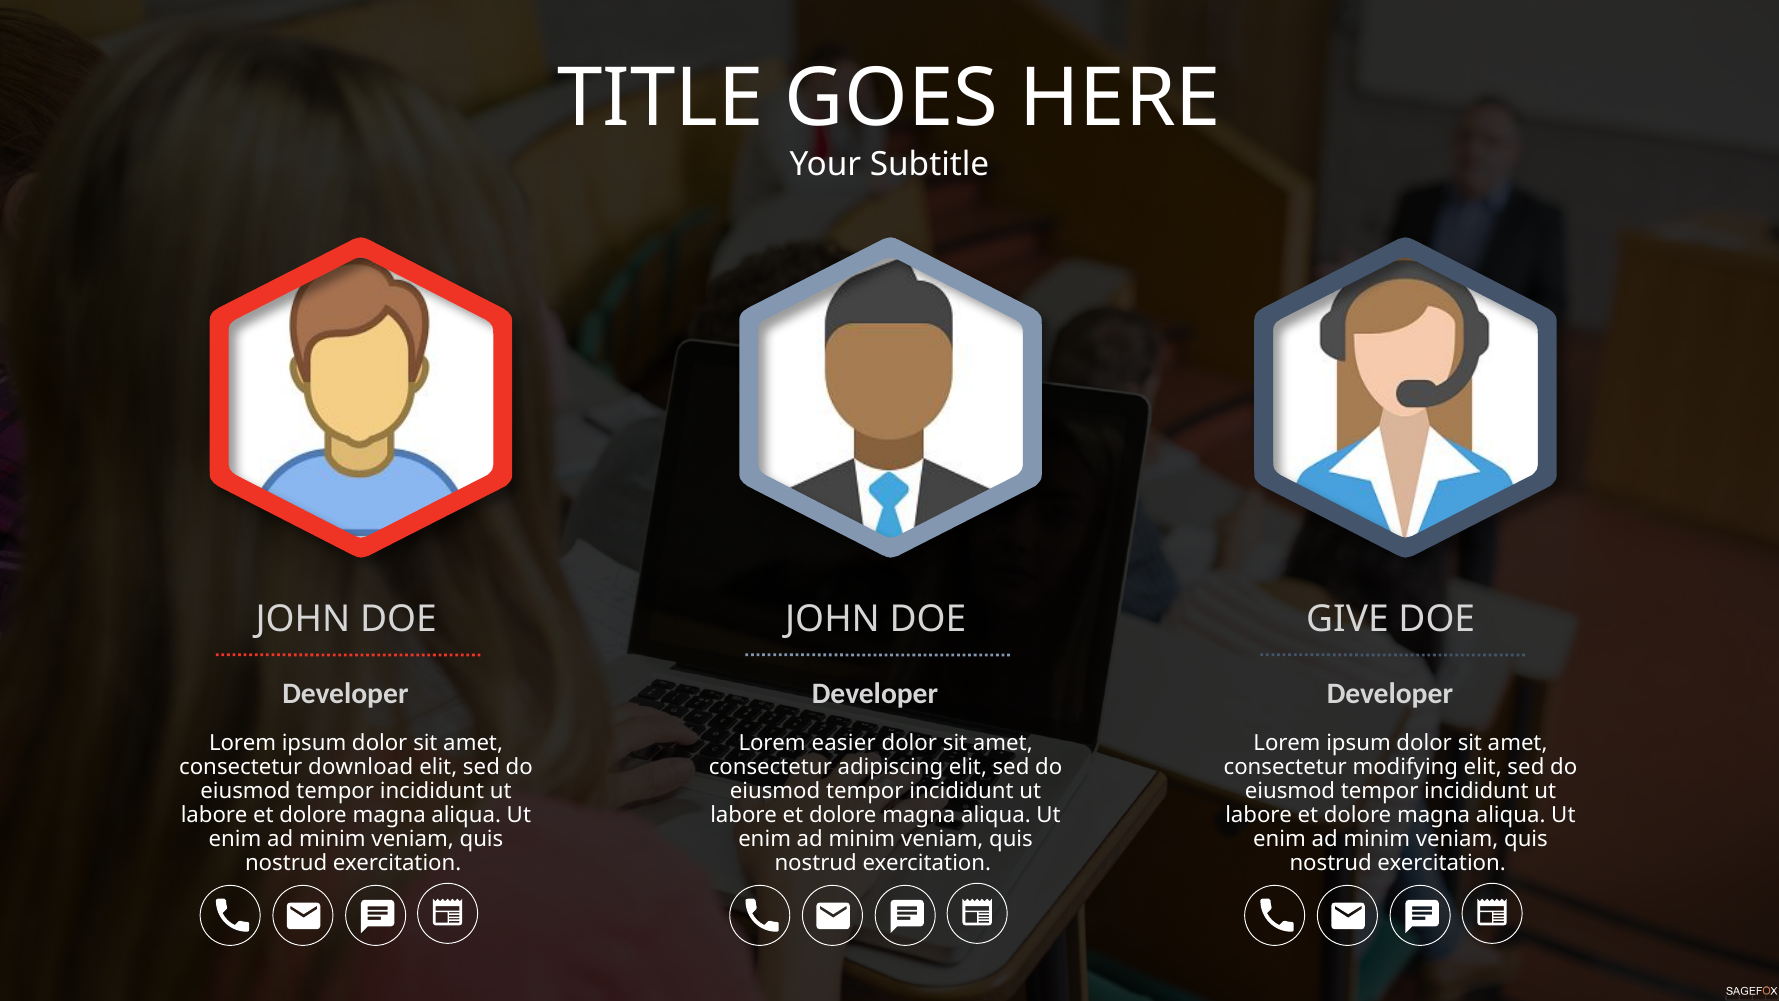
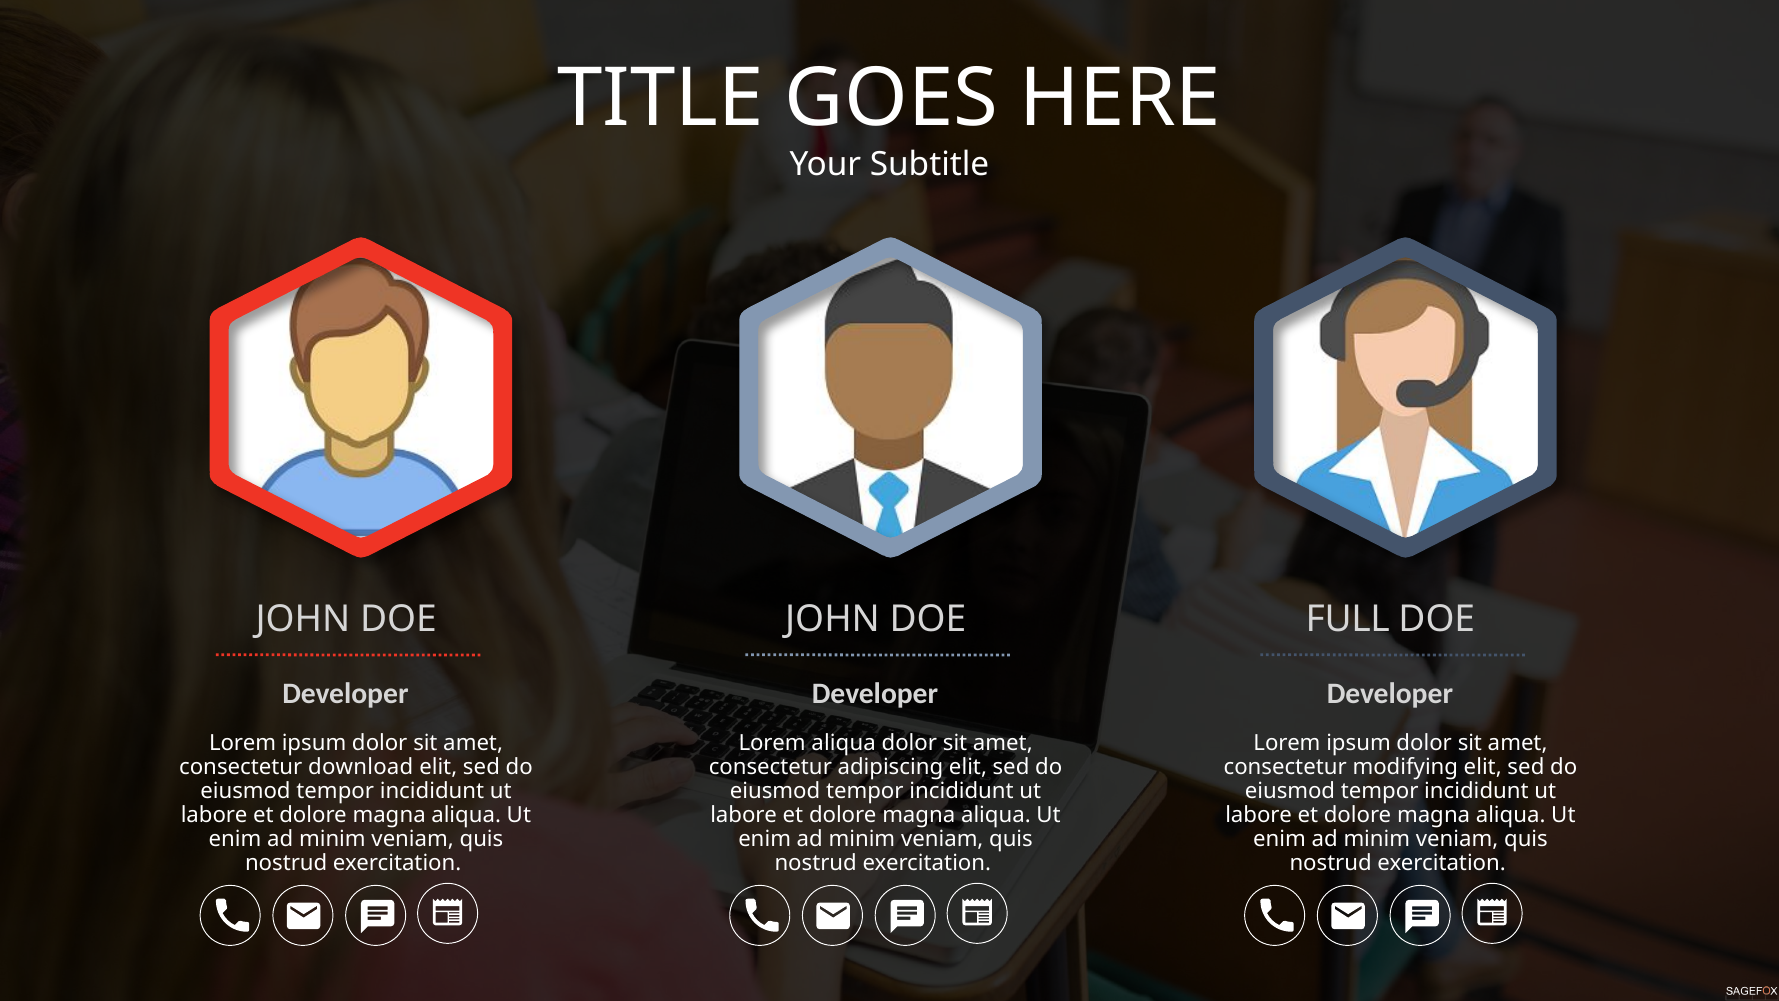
GIVE: GIVE -> FULL
Lorem easier: easier -> aliqua
